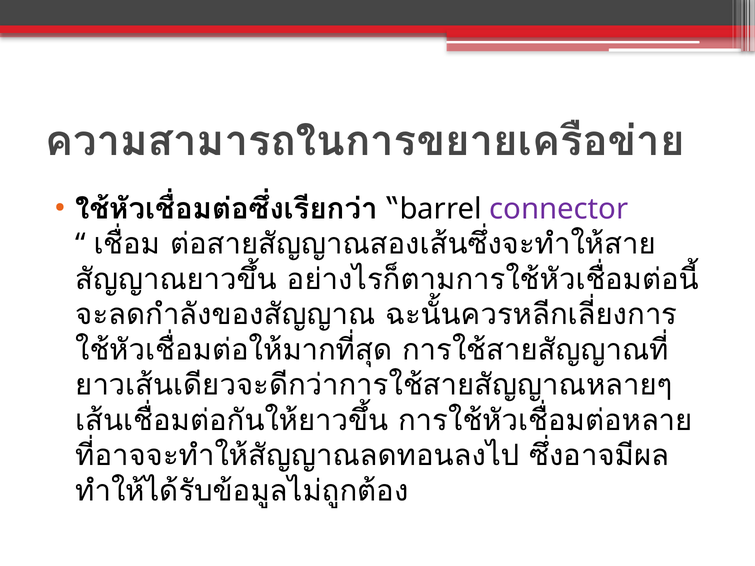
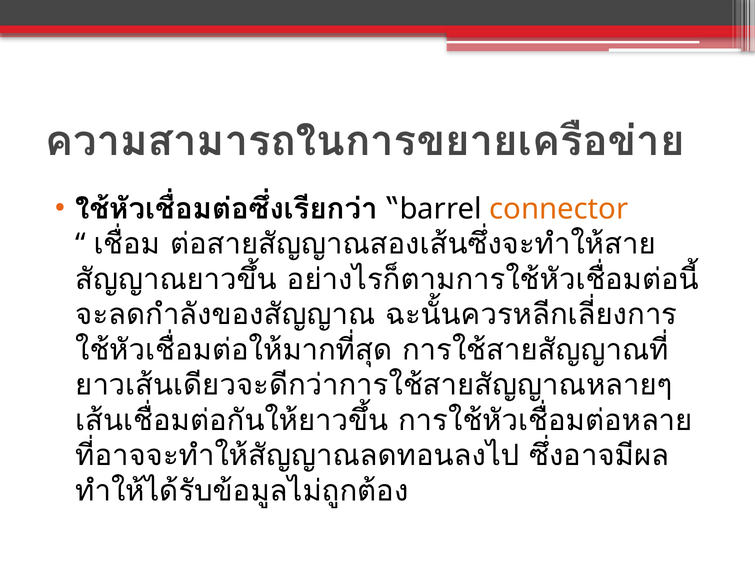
connector colour: purple -> orange
